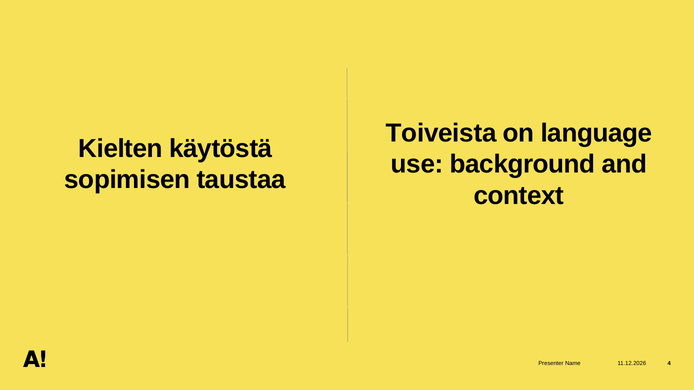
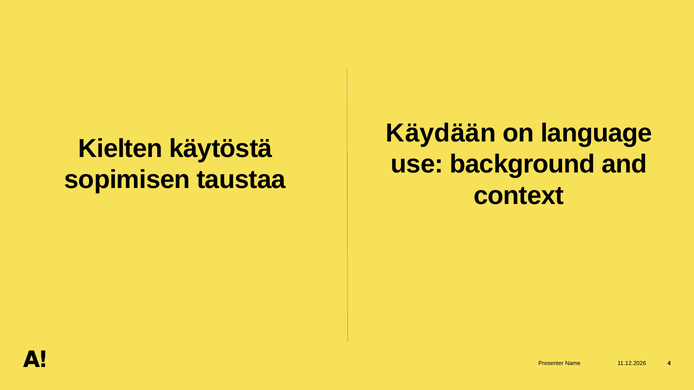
Toiveista: Toiveista -> Käydään
